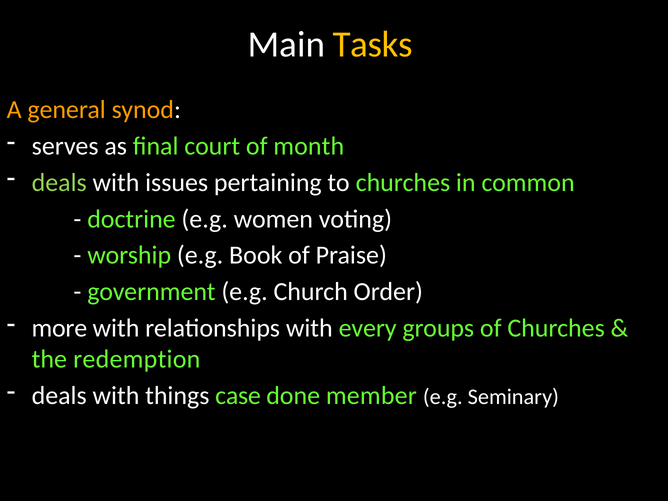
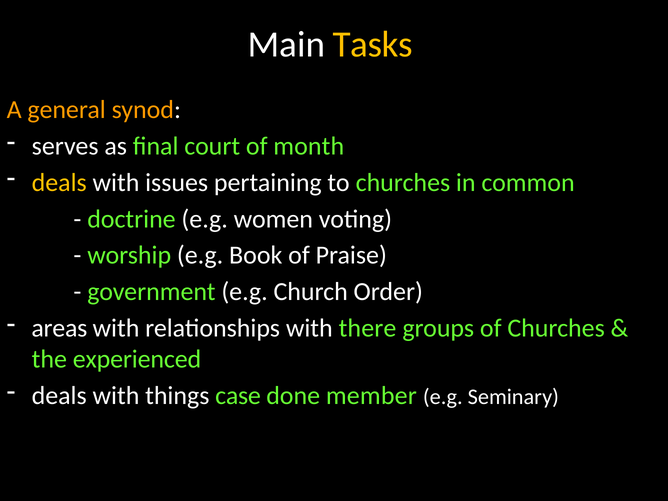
deals at (59, 183) colour: light green -> yellow
more: more -> areas
every: every -> there
redemption: redemption -> experienced
